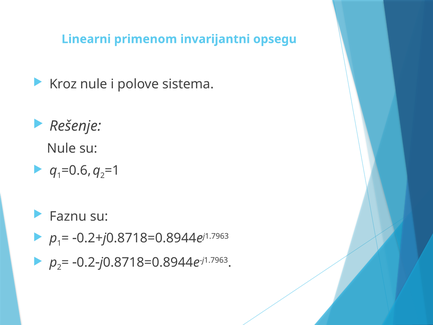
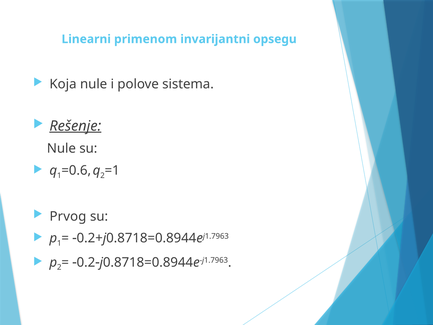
Kroz: Kroz -> Koja
Rešenje underline: none -> present
Faznu: Faznu -> Prvog
